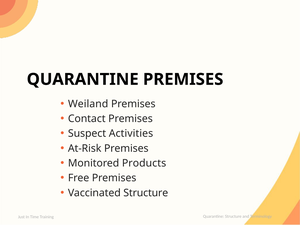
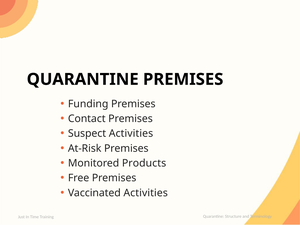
Weiland: Weiland -> Funding
Vaccinated Structure: Structure -> Activities
